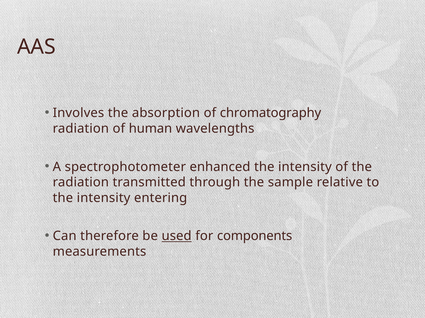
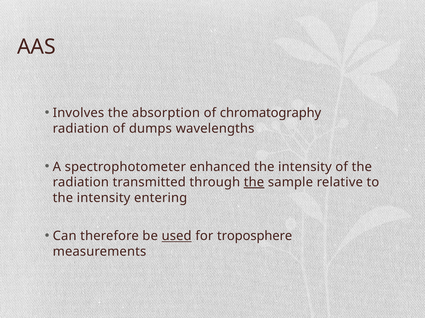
human: human -> dumps
the at (254, 183) underline: none -> present
components: components -> troposphere
